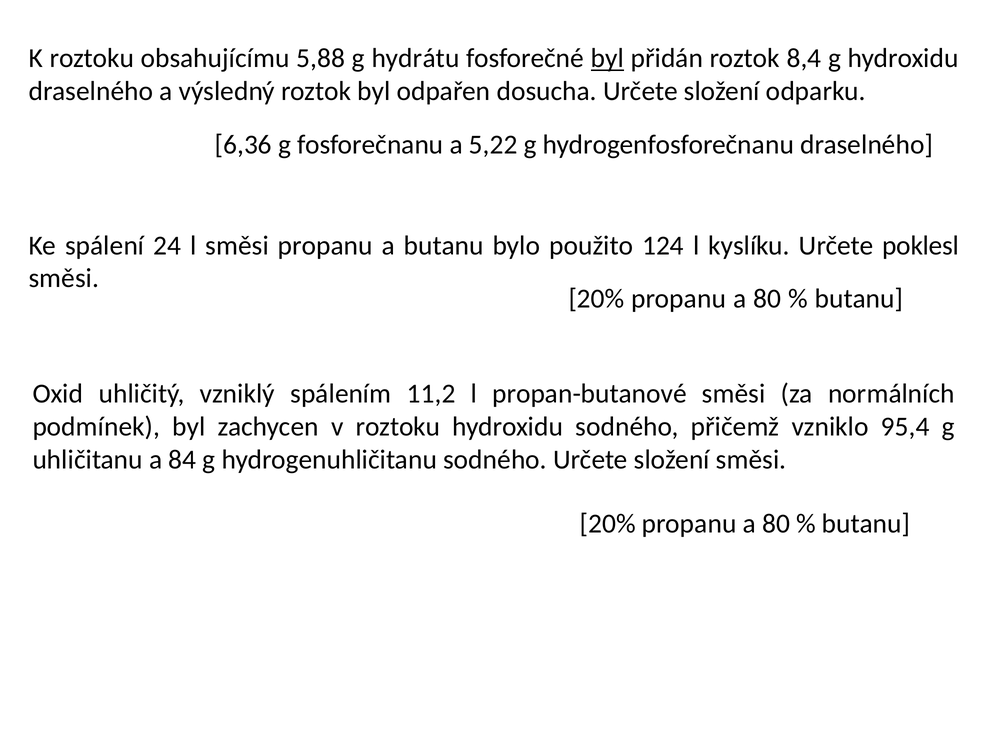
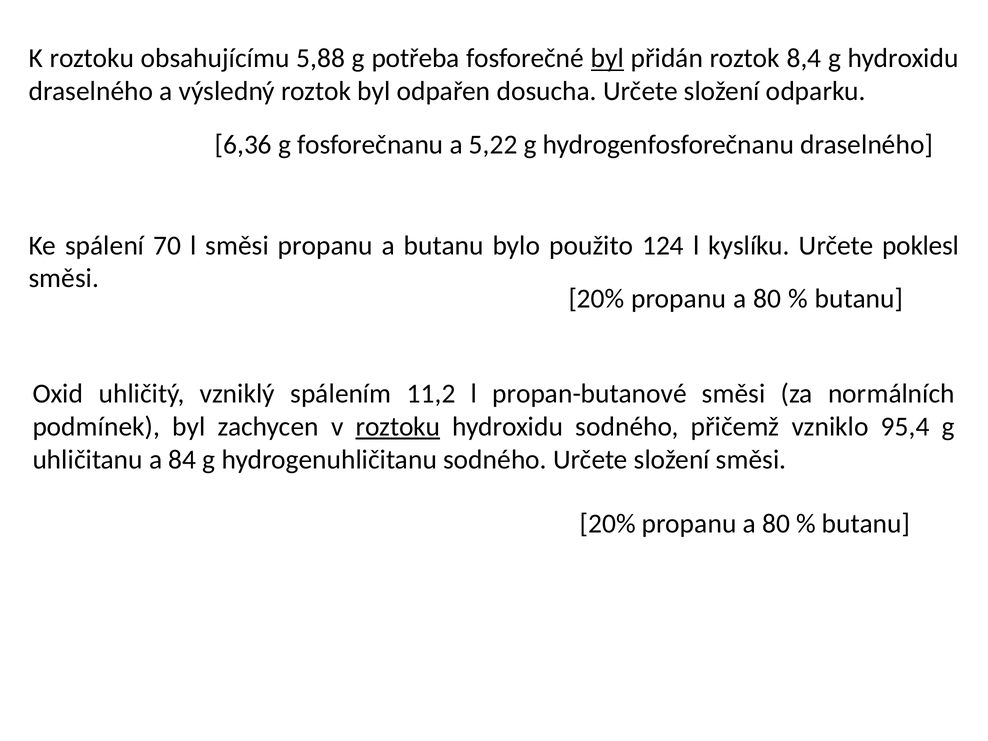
hydrátu: hydrátu -> potřeba
24: 24 -> 70
roztoku at (398, 427) underline: none -> present
